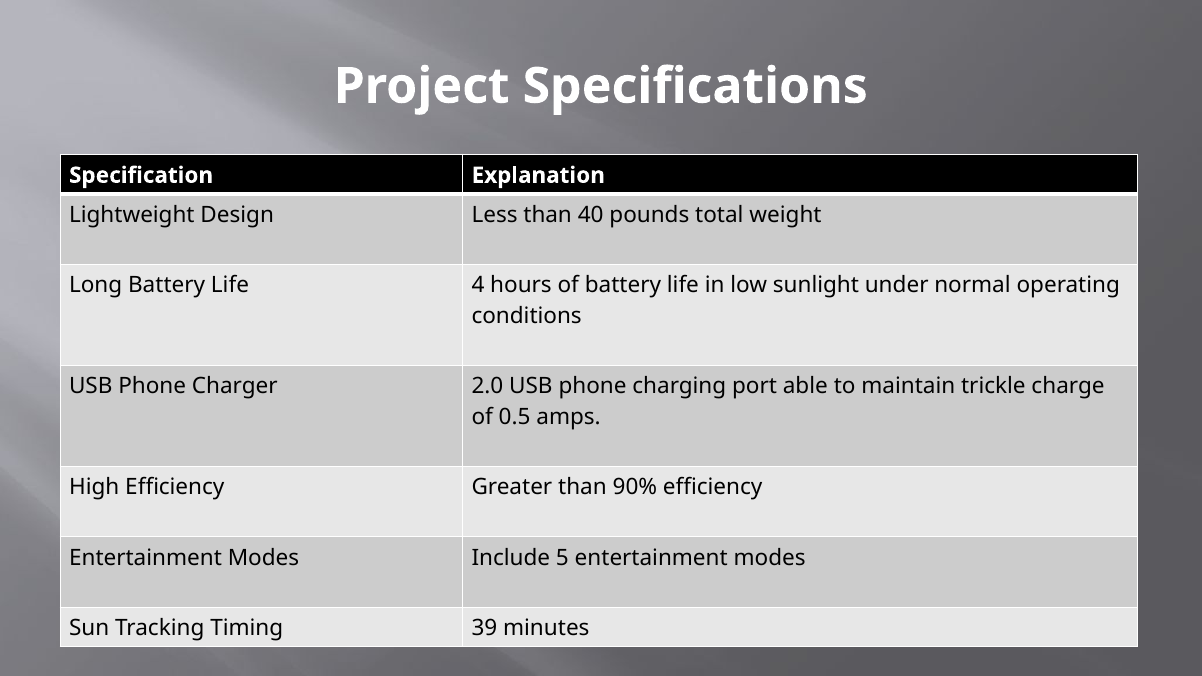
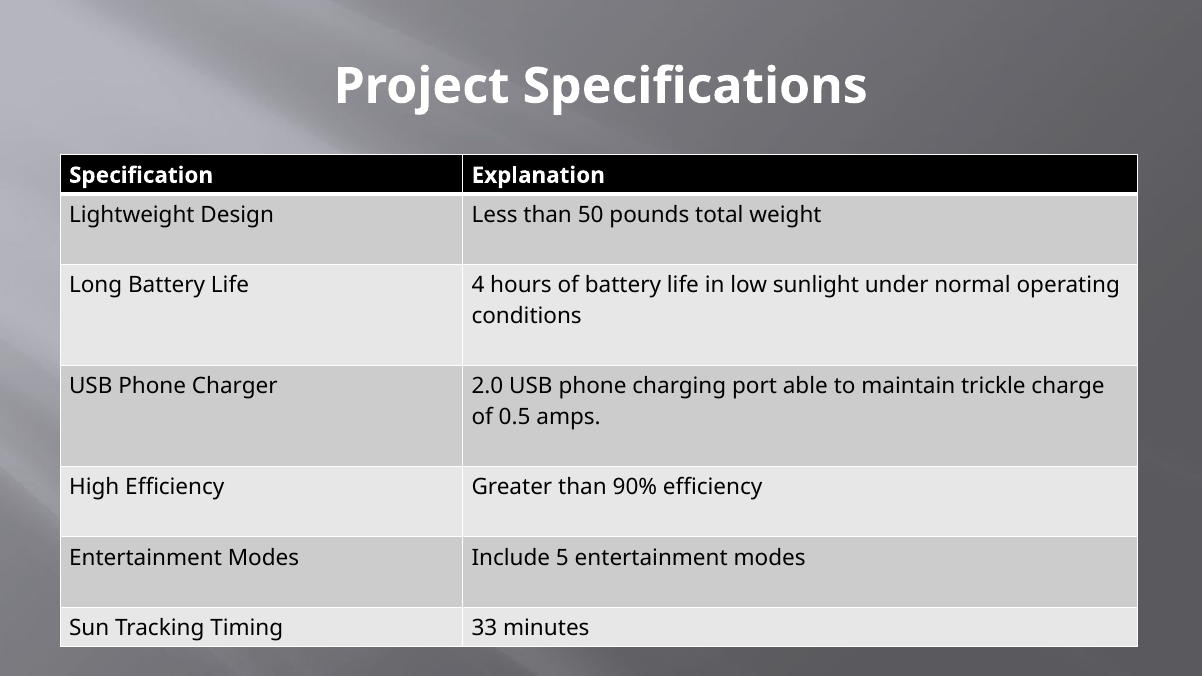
40: 40 -> 50
39: 39 -> 33
